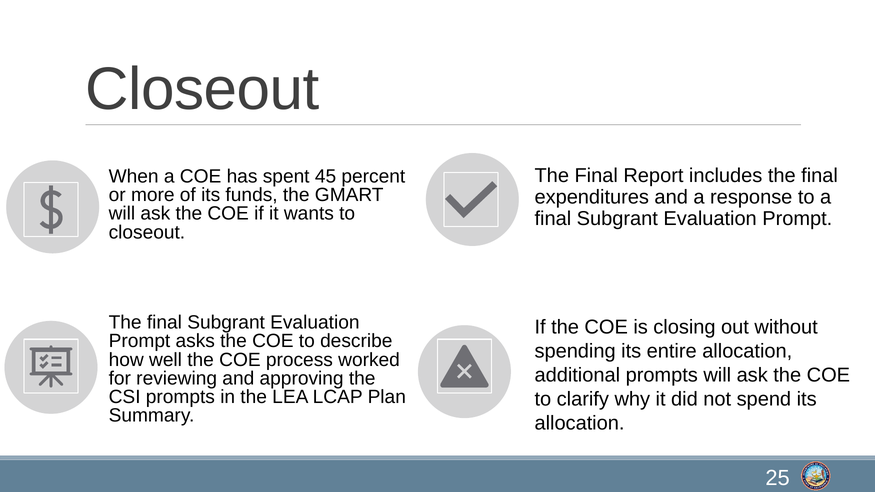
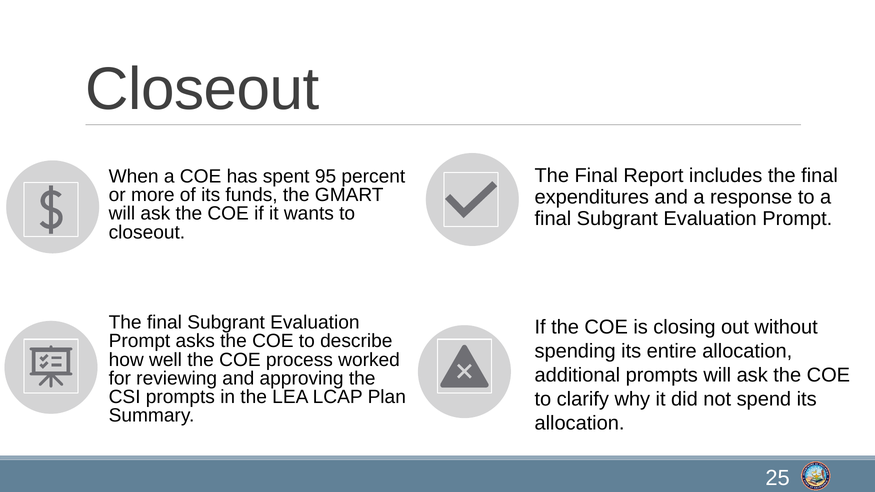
45: 45 -> 95
